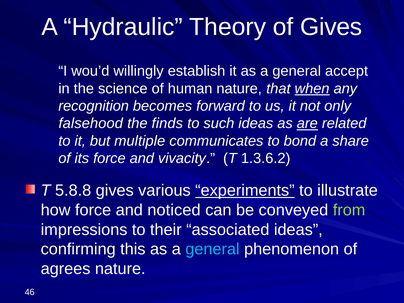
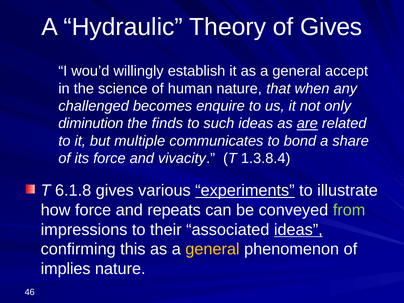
when underline: present -> none
recognition: recognition -> challenged
forward: forward -> enquire
falsehood: falsehood -> diminution
1.3.6.2: 1.3.6.2 -> 1.3.8.4
5.8.8: 5.8.8 -> 6.1.8
noticed: noticed -> repeats
ideas at (298, 230) underline: none -> present
general at (212, 249) colour: light blue -> yellow
agrees: agrees -> implies
